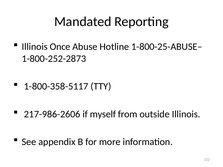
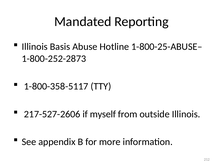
Once: Once -> Basis
217-986-2606: 217-986-2606 -> 217-527-2606
